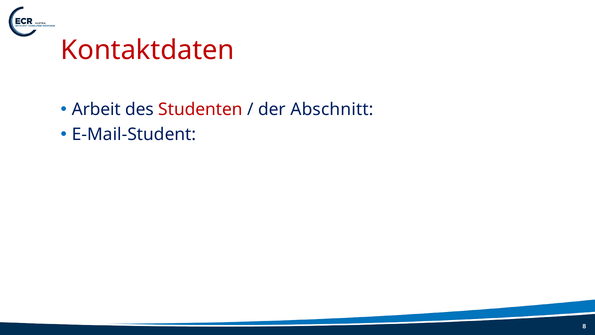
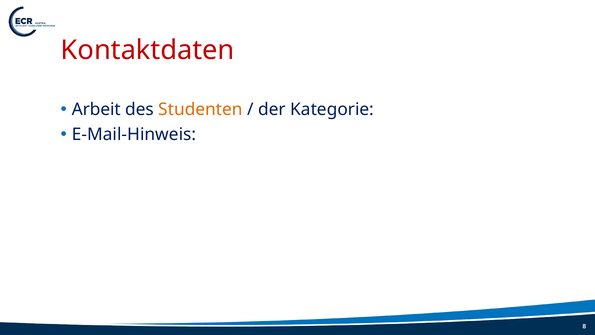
Studenten colour: red -> orange
Abschnitt: Abschnitt -> Kategorie
E-Mail-Student: E-Mail-Student -> E-Mail-Hinweis
